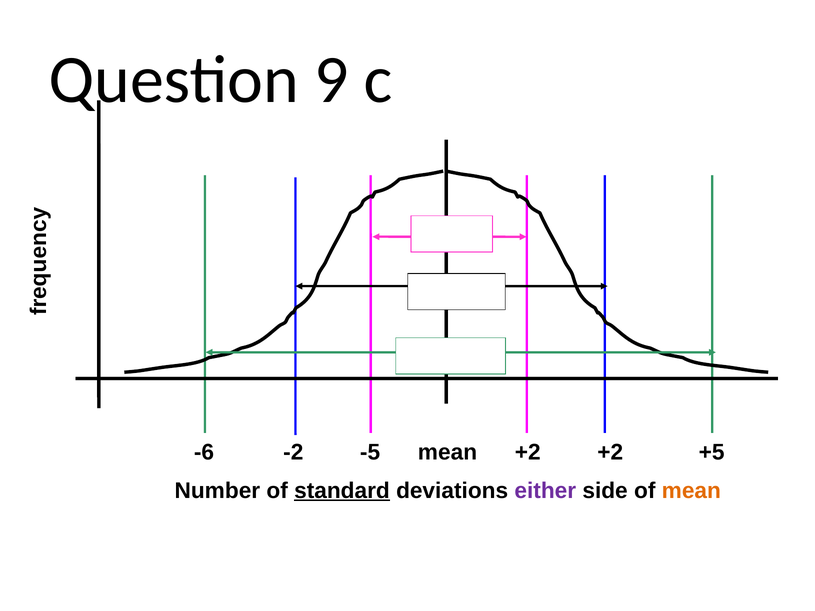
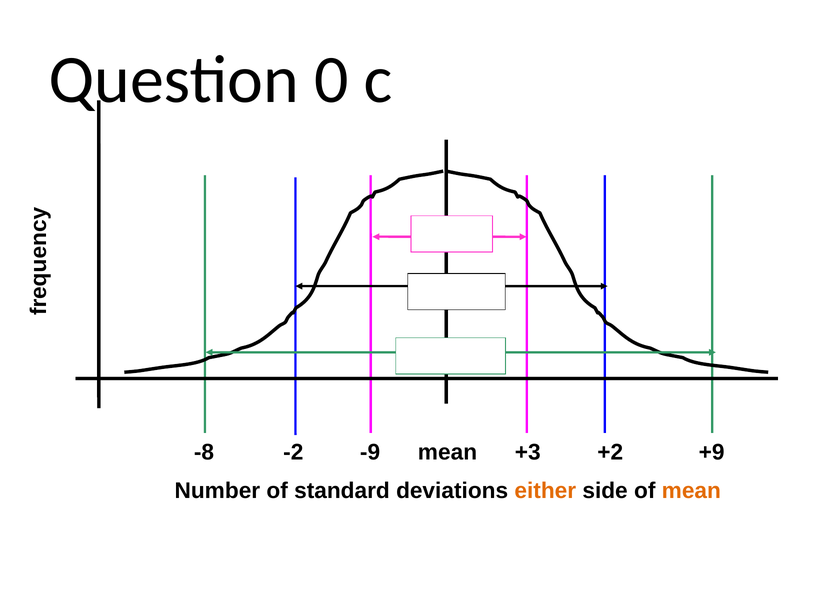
9: 9 -> 0
-6: -6 -> -8
-5: -5 -> -9
mean +2: +2 -> +3
+5: +5 -> +9
standard underline: present -> none
either colour: purple -> orange
